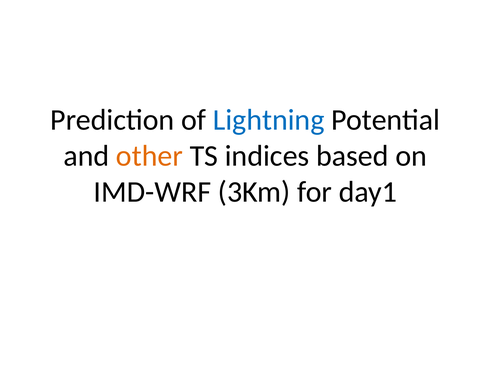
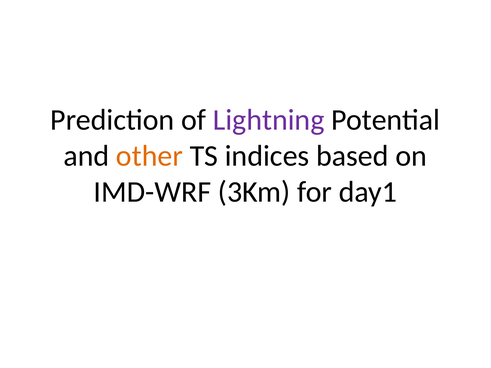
Lightning colour: blue -> purple
